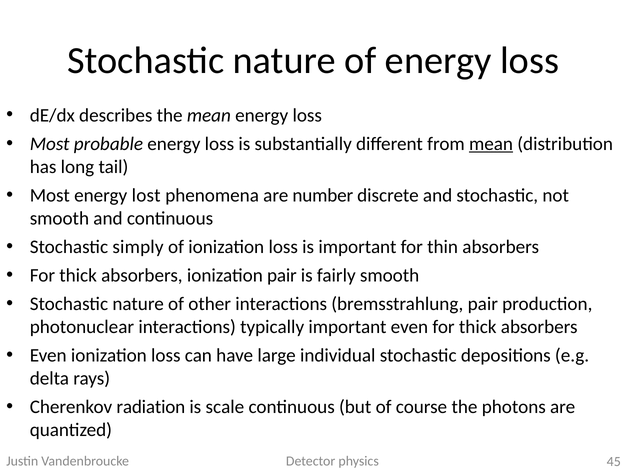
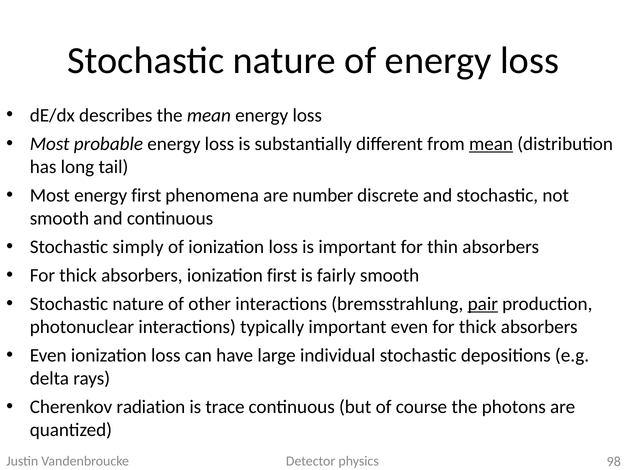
energy lost: lost -> first
ionization pair: pair -> first
pair at (483, 304) underline: none -> present
scale: scale -> trace
45: 45 -> 98
